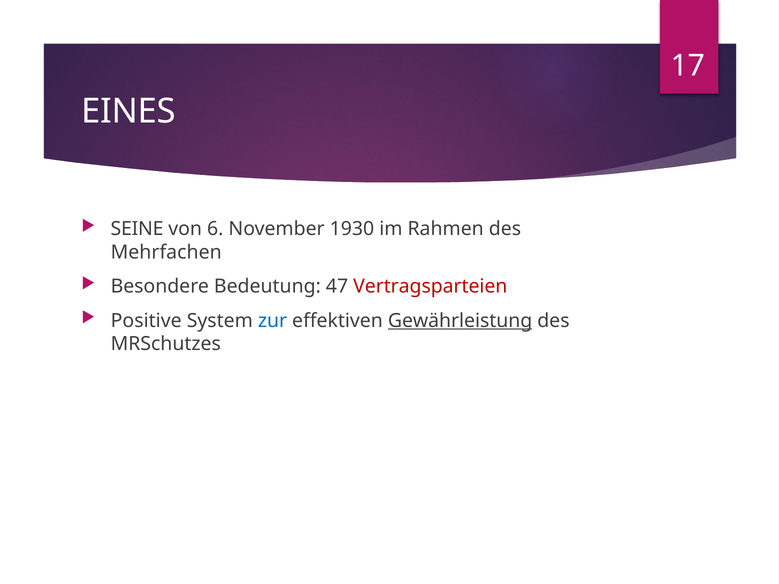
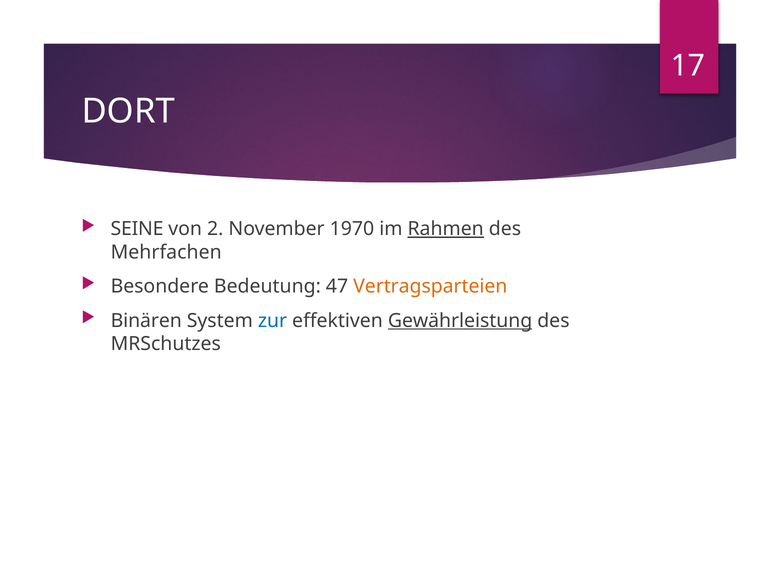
EINES: EINES -> DORT
6: 6 -> 2
1930: 1930 -> 1970
Rahmen underline: none -> present
Vertragsparteien colour: red -> orange
Positive: Positive -> Binären
